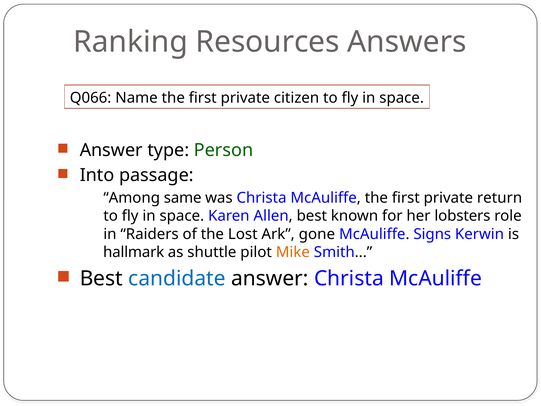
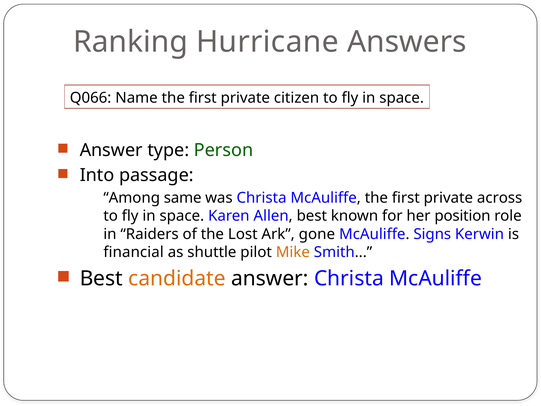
Resources: Resources -> Hurricane
return: return -> across
lobsters: lobsters -> position
hallmark: hallmark -> financial
candidate colour: blue -> orange
